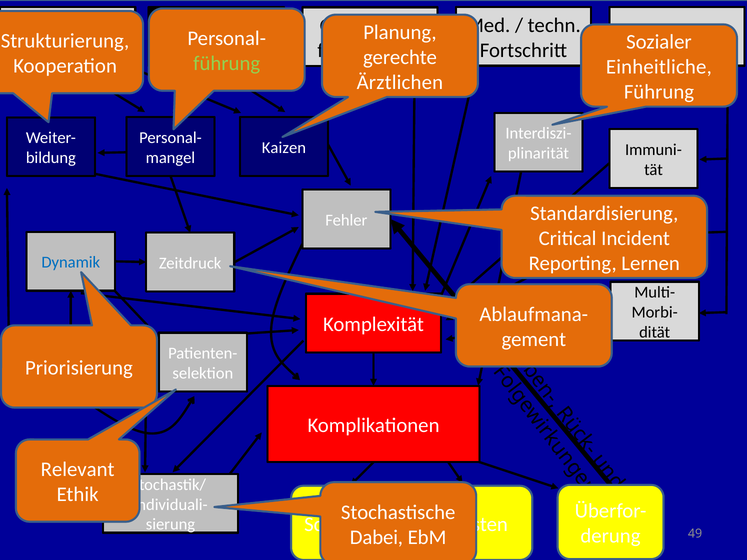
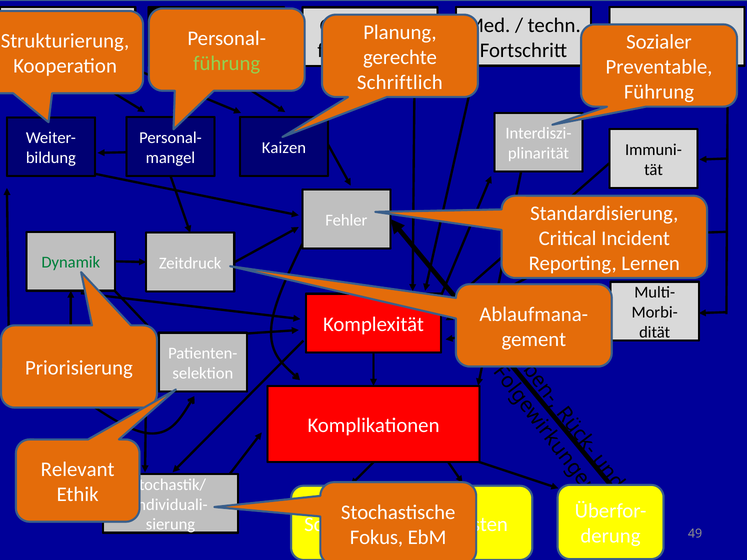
Einheitliche: Einheitliche -> Preventable
Ärztlichen: Ärztlichen -> Schriftlich
Dynamik colour: blue -> green
Dabei: Dabei -> Fokus
